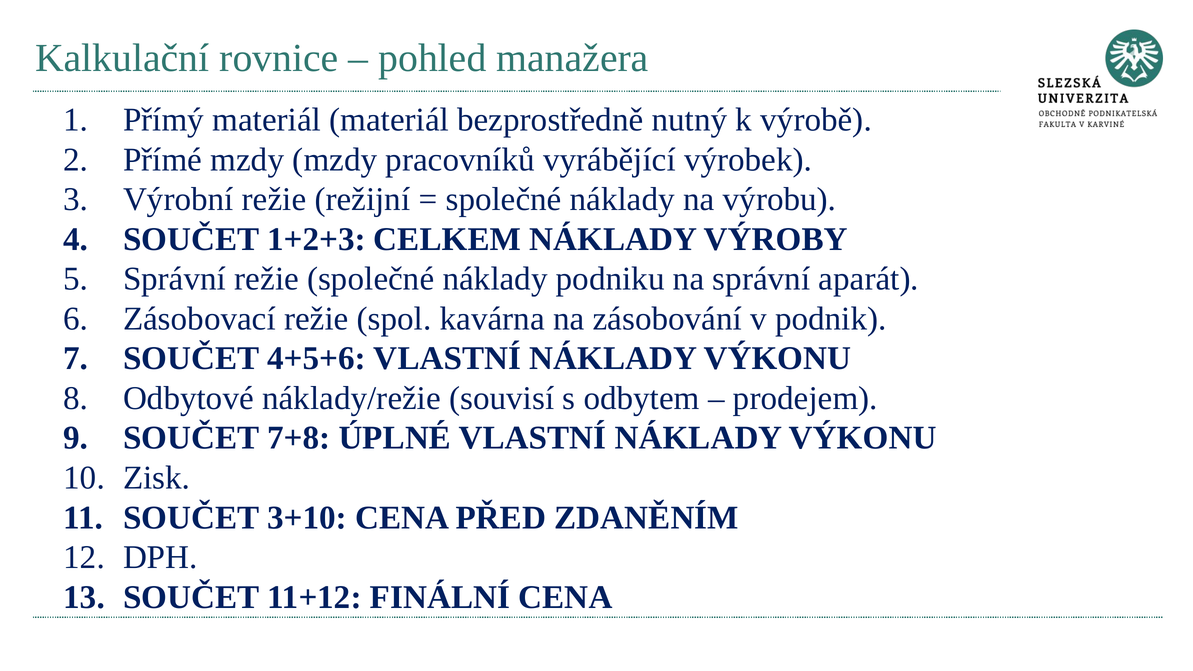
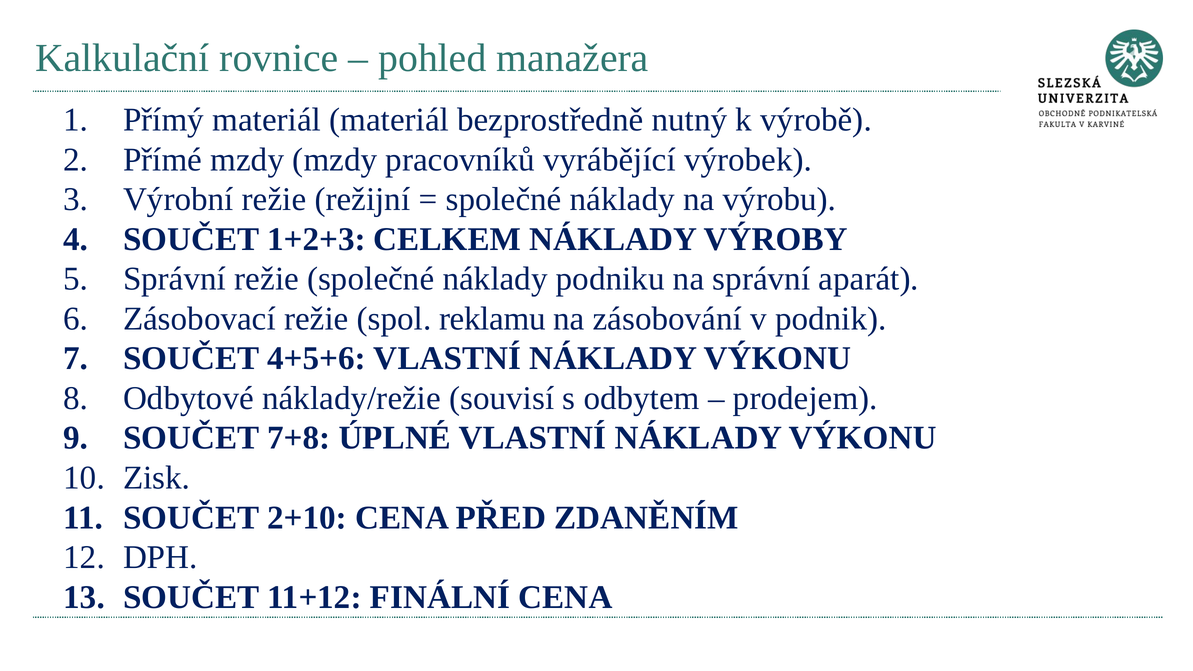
kavárna: kavárna -> reklamu
3+10: 3+10 -> 2+10
